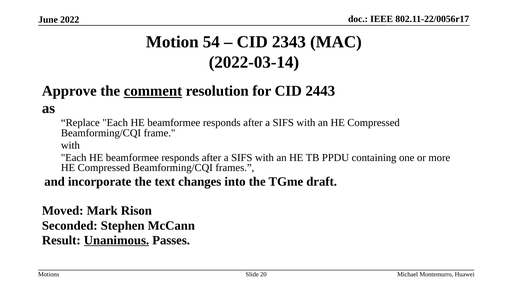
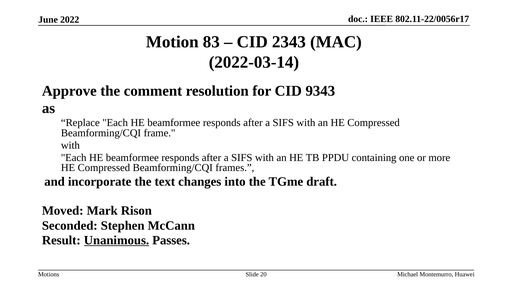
54: 54 -> 83
comment underline: present -> none
2443: 2443 -> 9343
